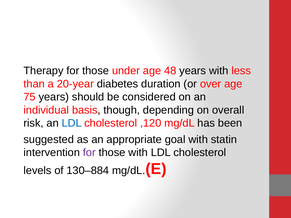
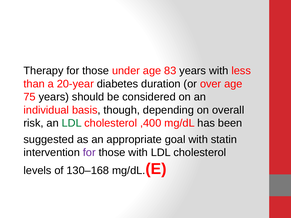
48: 48 -> 83
LDL at (72, 123) colour: blue -> green
,120: ,120 -> ,400
130–884: 130–884 -> 130–168
